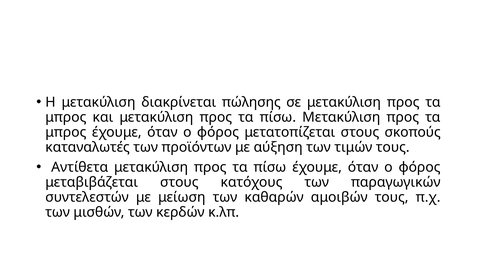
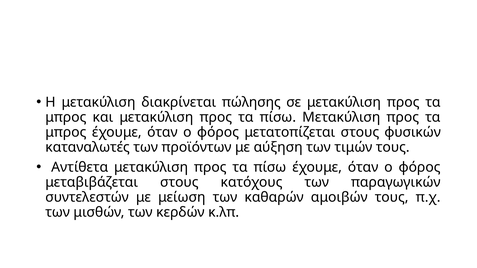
σκοπούς: σκοπούς -> φυσικών
